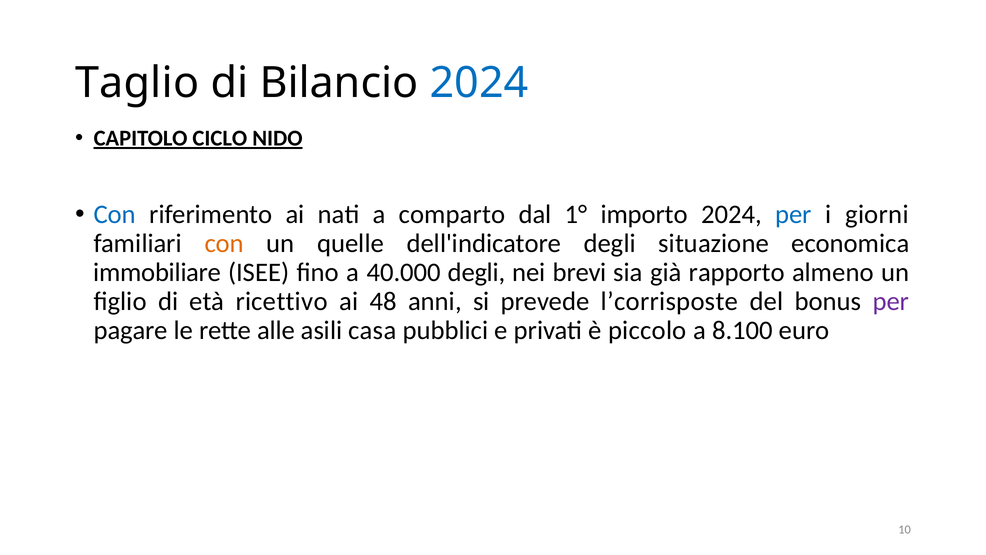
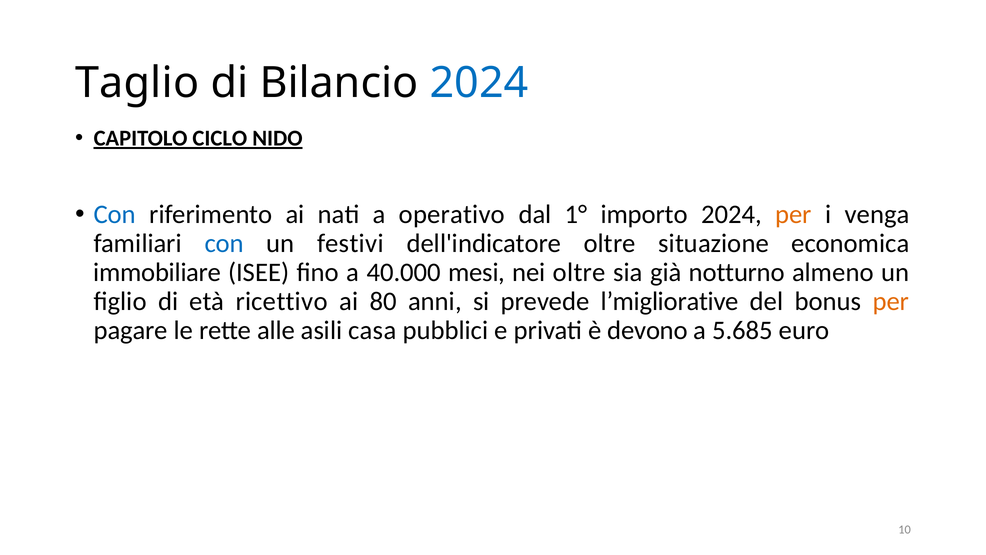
comparto: comparto -> operativo
per at (793, 214) colour: blue -> orange
giorni: giorni -> venga
con at (224, 243) colour: orange -> blue
quelle: quelle -> festivi
dell'indicatore degli: degli -> oltre
40.000 degli: degli -> mesi
nei brevi: brevi -> oltre
rapporto: rapporto -> notturno
48: 48 -> 80
l’corrisposte: l’corrisposte -> l’migliorative
per at (891, 301) colour: purple -> orange
piccolo: piccolo -> devono
8.100: 8.100 -> 5.685
